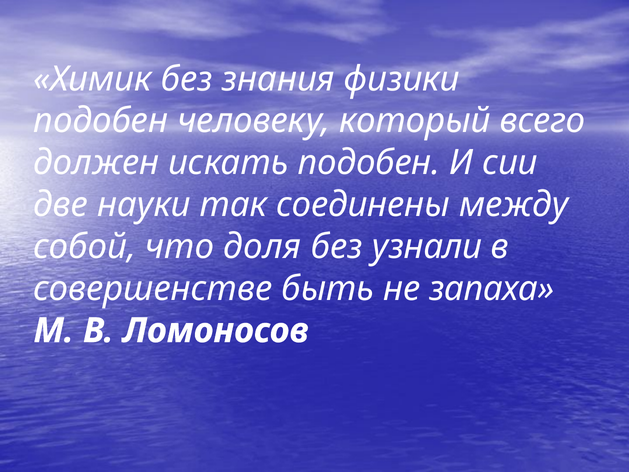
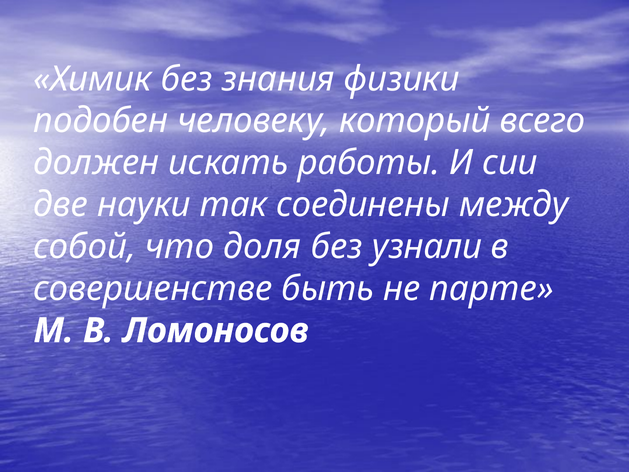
искать подобен: подобен -> работы
запаха: запаха -> парте
